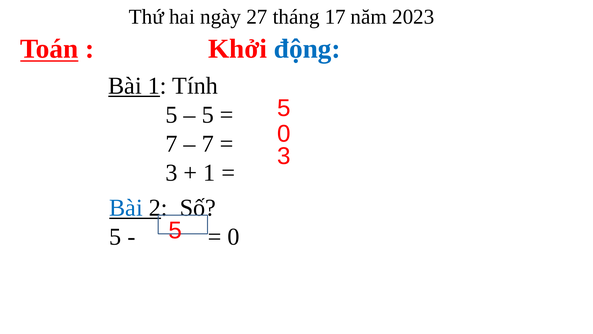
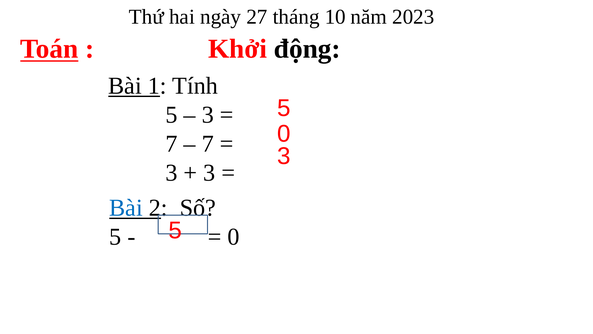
17: 17 -> 10
động colour: blue -> black
5 at (208, 115): 5 -> 3
1 at (209, 173): 1 -> 3
